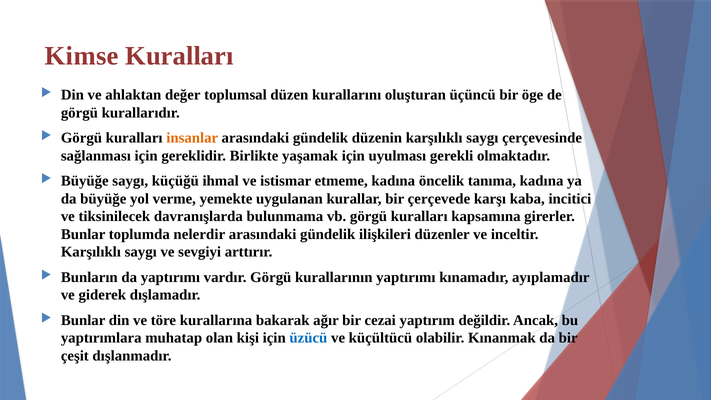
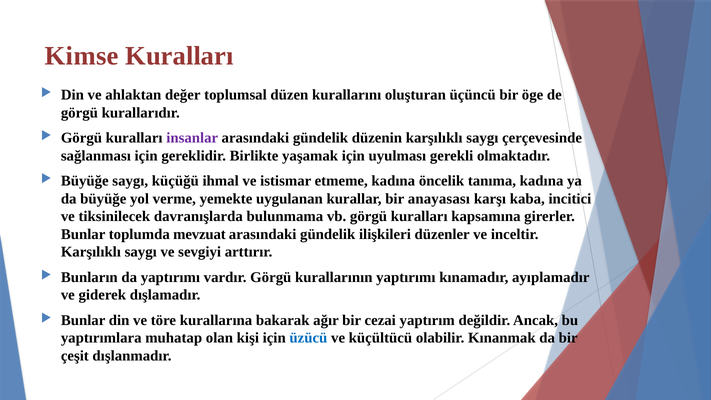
insanlar colour: orange -> purple
çerçevede: çerçevede -> anayasası
nelerdir: nelerdir -> mevzuat
